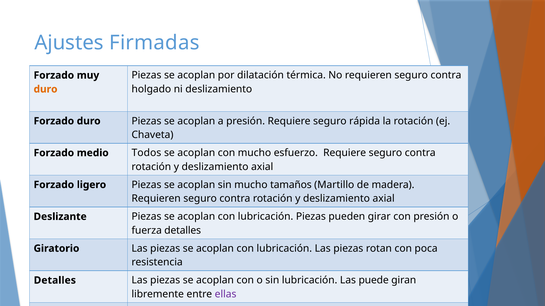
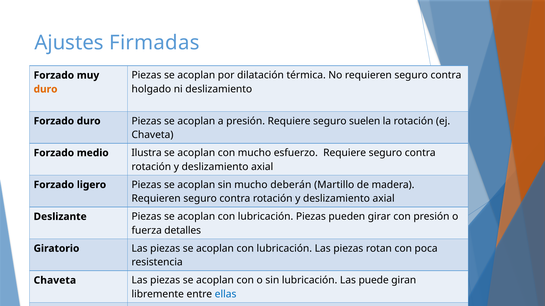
rápida: rápida -> suelen
Todos: Todos -> Ilustra
tamaños: tamaños -> deberán
Detalles at (55, 281): Detalles -> Chaveta
ellas at (226, 295) colour: purple -> blue
